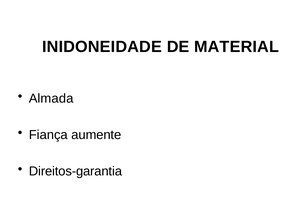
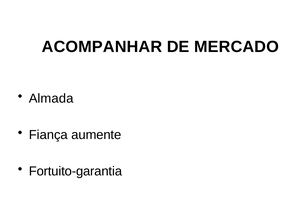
INIDONEIDADE: INIDONEIDADE -> ACOMPANHAR
MATERIAL: MATERIAL -> MERCADO
Direitos-garantia: Direitos-garantia -> Fortuito-garantia
